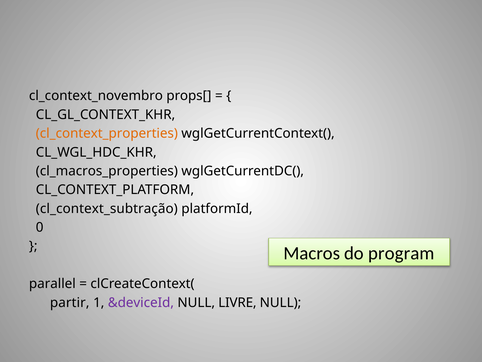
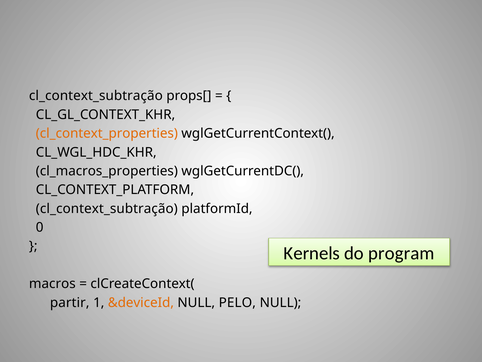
cl_context_novembro at (96, 96): cl_context_novembro -> cl_context_subtração
Macros: Macros -> Kernels
parallel: parallel -> macros
&deviceId colour: purple -> orange
LIVRE: LIVRE -> PELO
